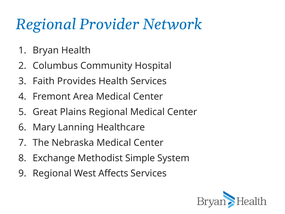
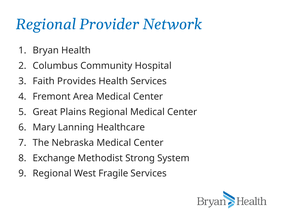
Simple: Simple -> Strong
Affects: Affects -> Fragile
